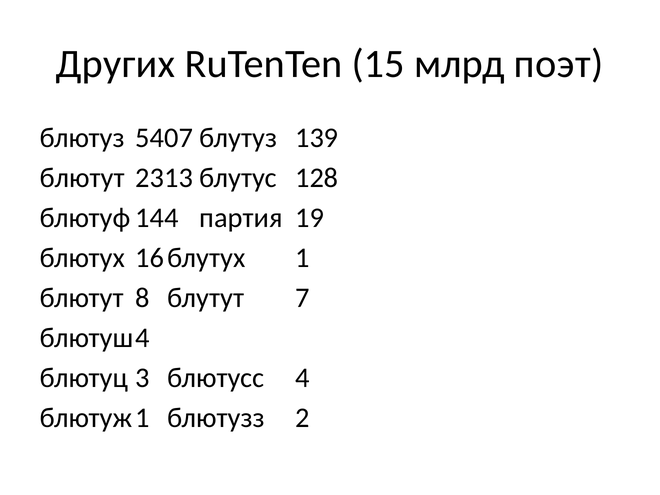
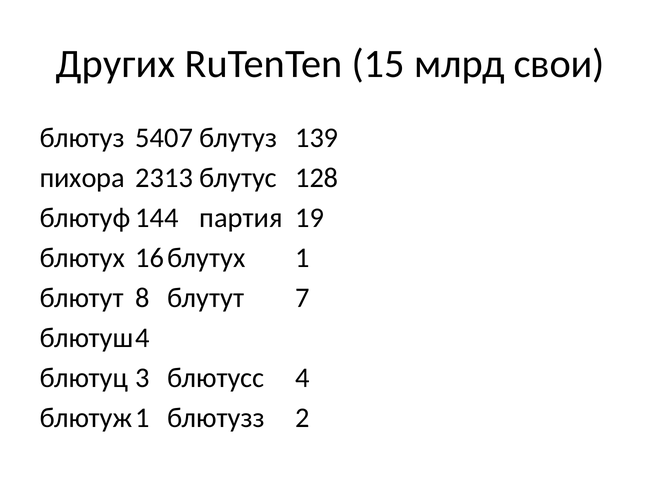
поэт: поэт -> свои
блютут at (82, 178): блютут -> пихора
